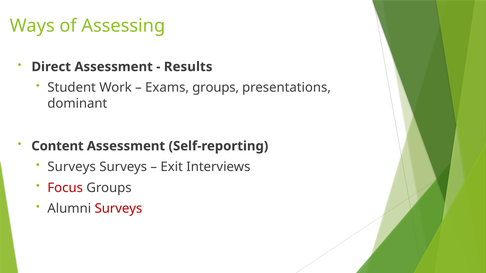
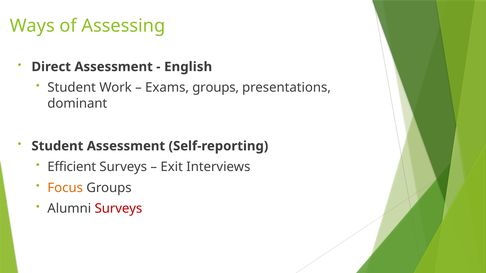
Results: Results -> English
Content at (57, 146): Content -> Student
Surveys at (72, 167): Surveys -> Efficient
Focus colour: red -> orange
